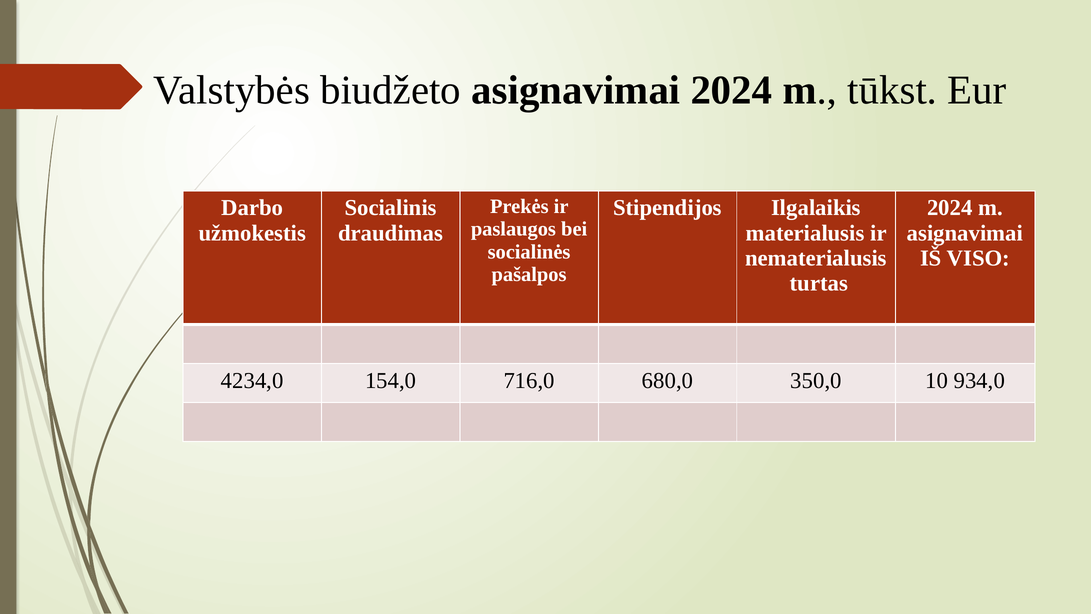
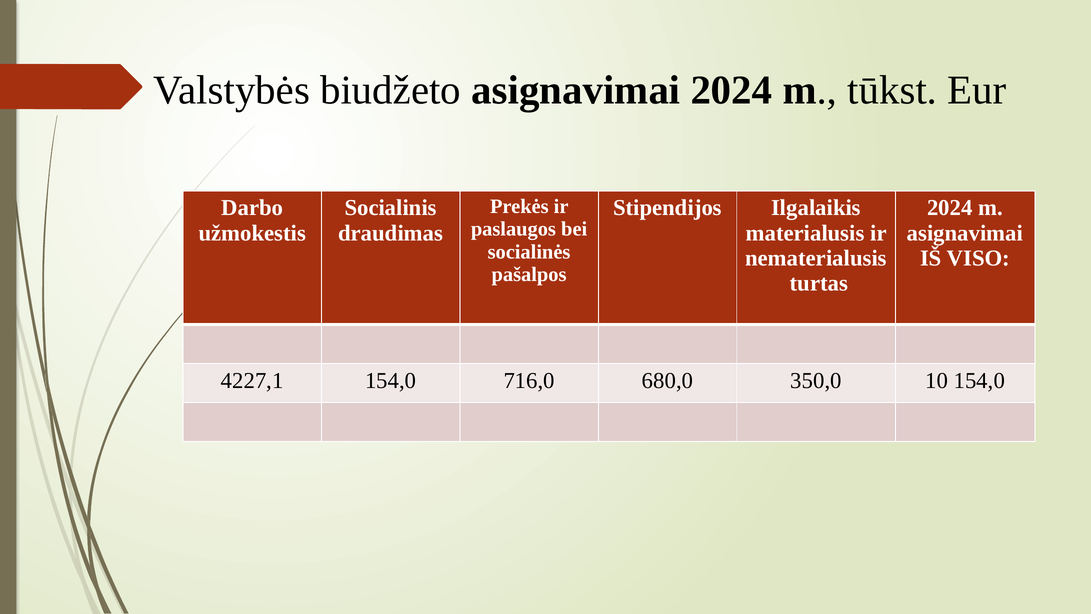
4234,0: 4234,0 -> 4227,1
10 934,0: 934,0 -> 154,0
